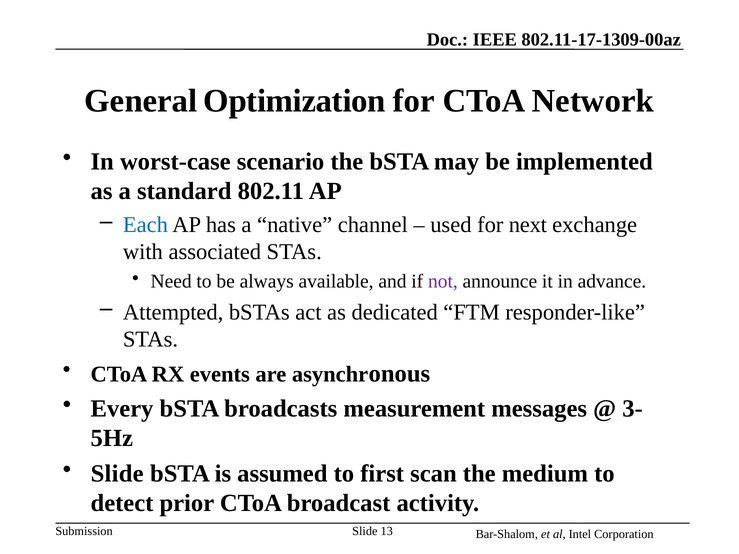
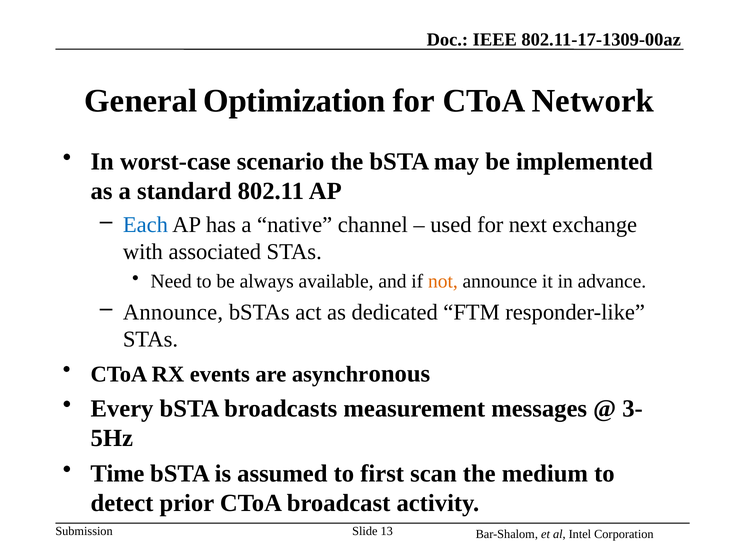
not colour: purple -> orange
Attempted at (173, 312): Attempted -> Announce
Slide at (117, 474): Slide -> Time
